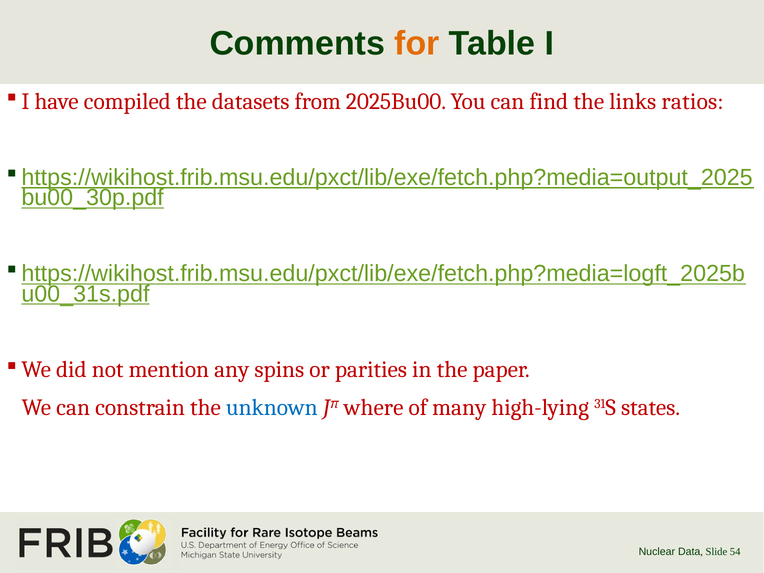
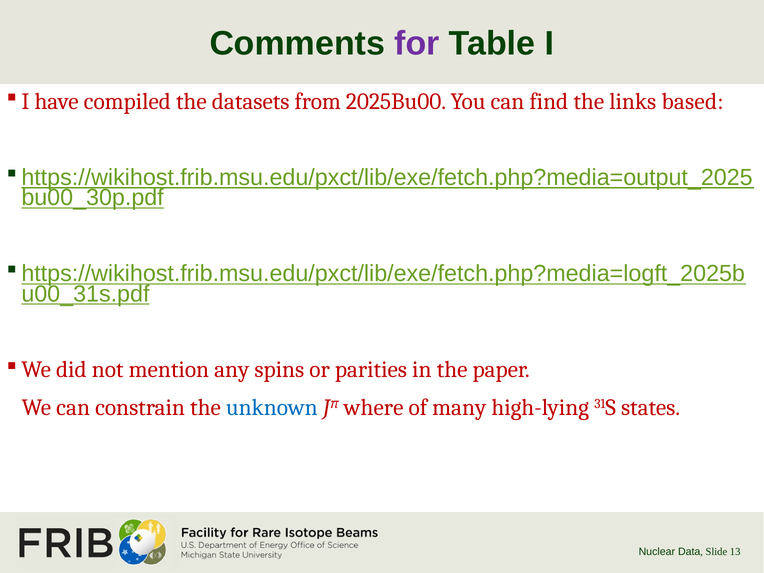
for colour: orange -> purple
ratios: ratios -> based
54: 54 -> 13
